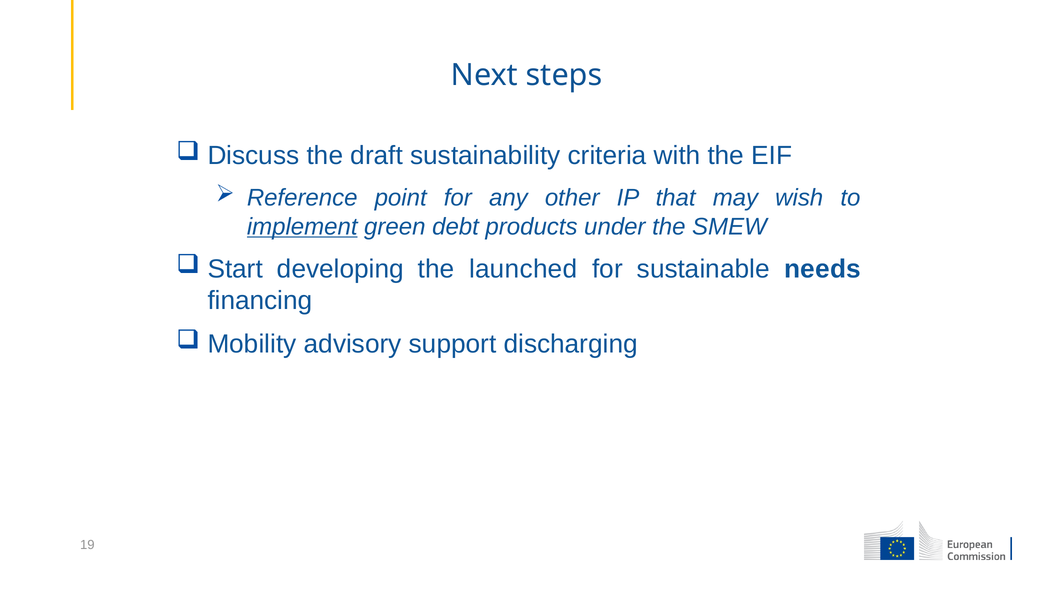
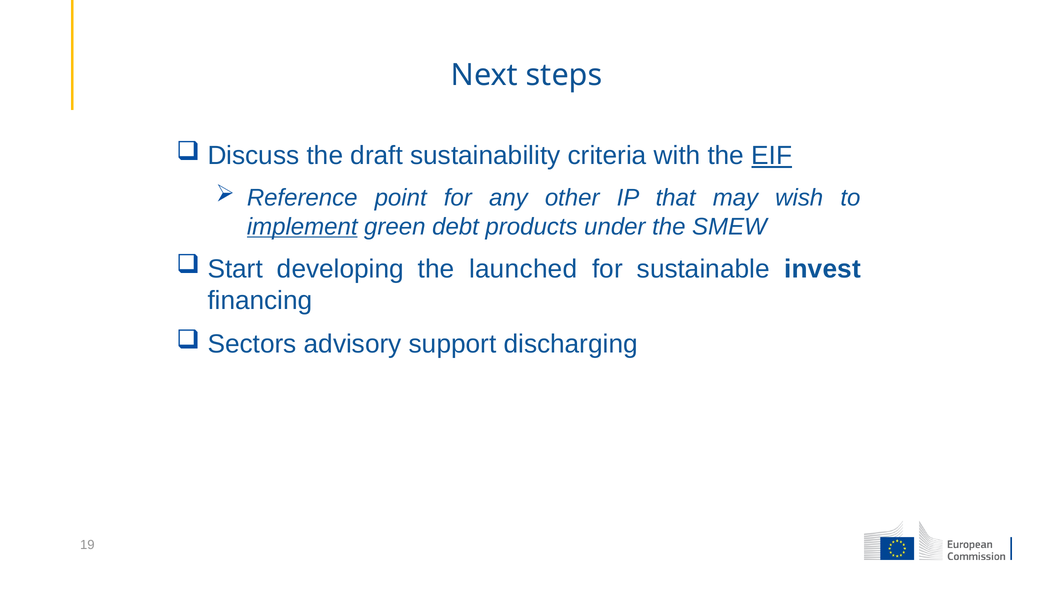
EIF underline: none -> present
needs: needs -> invest
Mobility: Mobility -> Sectors
